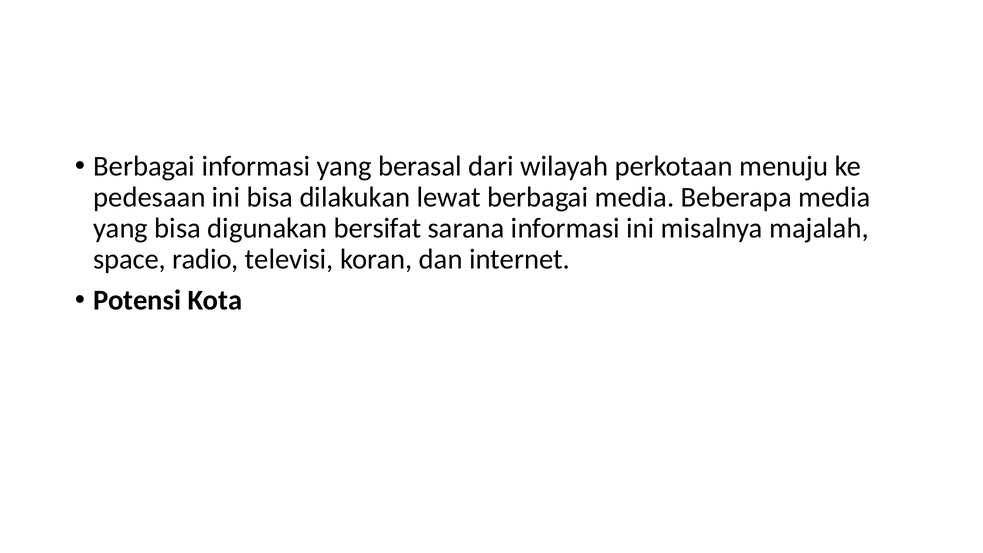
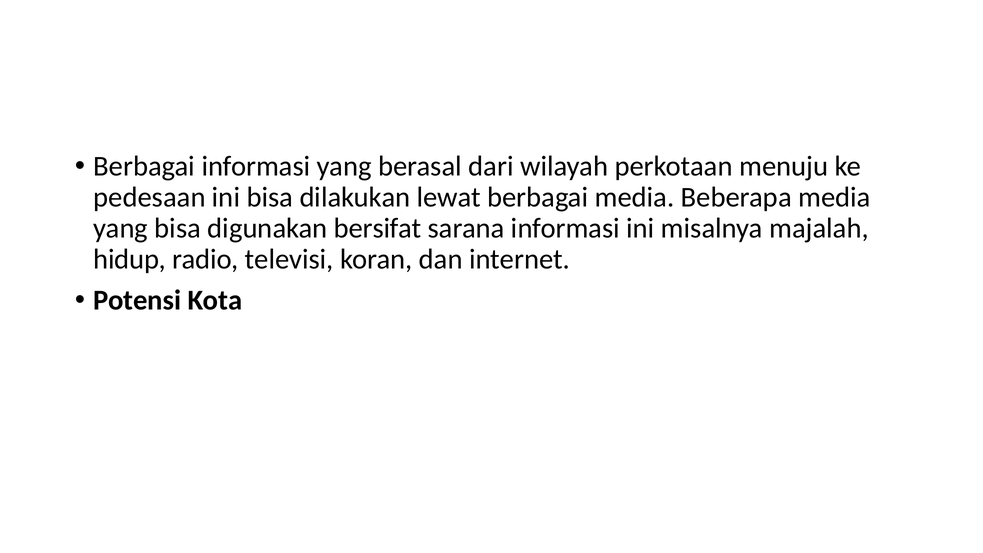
space: space -> hidup
